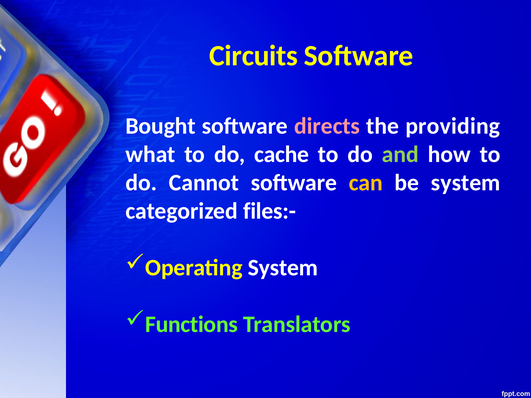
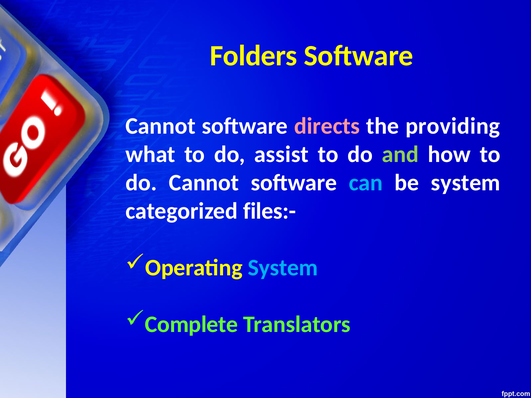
Circuits: Circuits -> Folders
Bought at (161, 126): Bought -> Cannot
cache: cache -> assist
can colour: yellow -> light blue
System at (283, 268) colour: white -> light blue
Functions: Functions -> Complete
